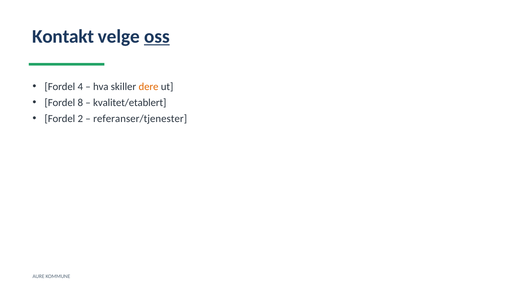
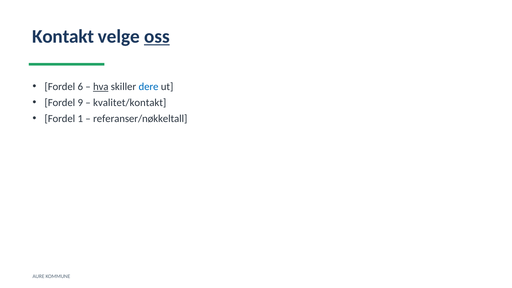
4: 4 -> 6
hva underline: none -> present
dere colour: orange -> blue
8: 8 -> 9
kvalitet/etablert: kvalitet/etablert -> kvalitet/kontakt
2: 2 -> 1
referanser/tjenester: referanser/tjenester -> referanser/nøkkeltall
